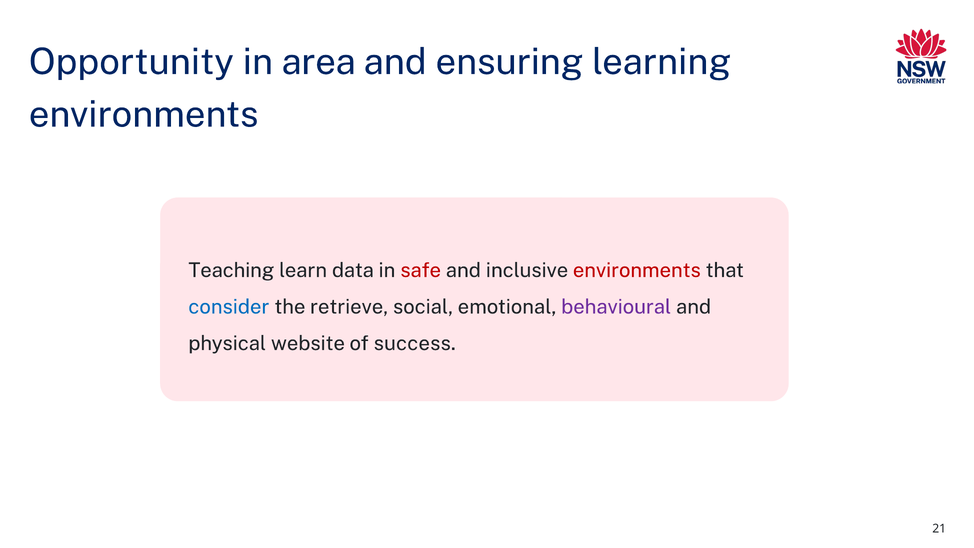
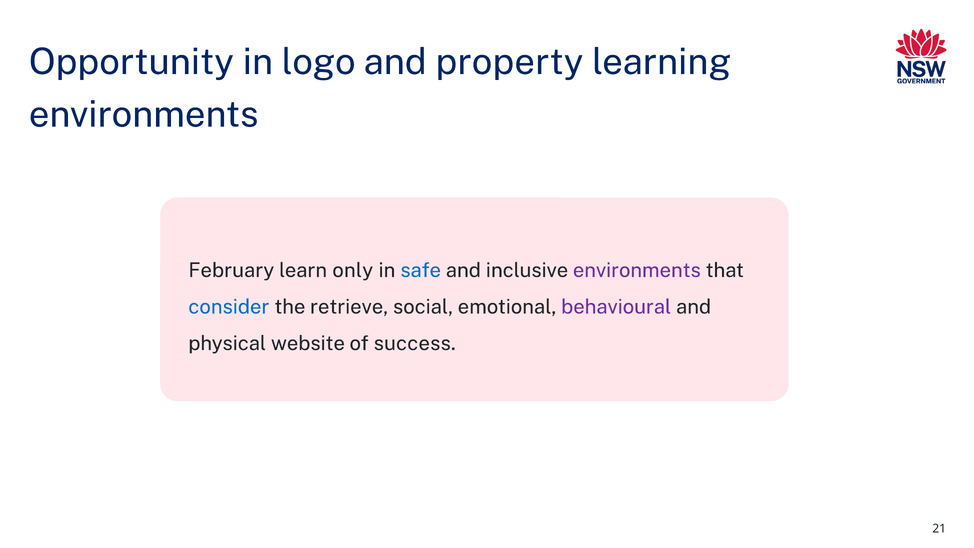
area: area -> logo
ensuring: ensuring -> property
Teaching: Teaching -> February
data: data -> only
safe colour: red -> blue
environments at (637, 270) colour: red -> purple
